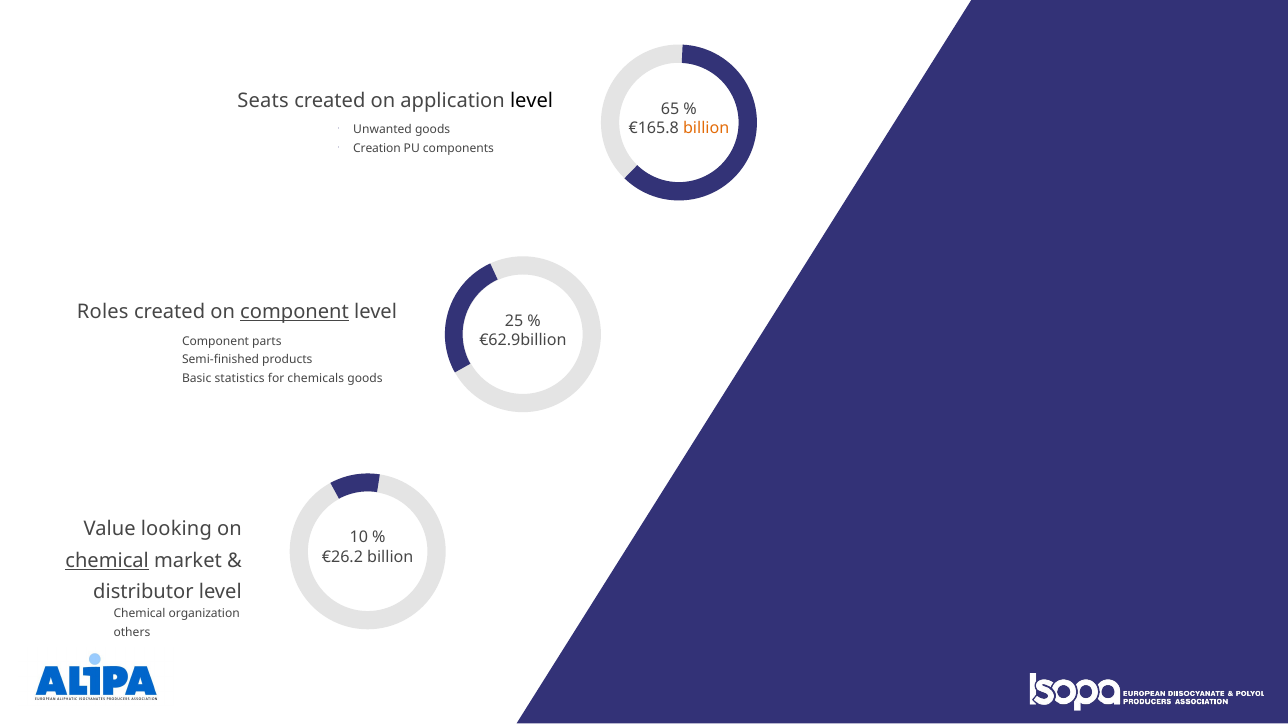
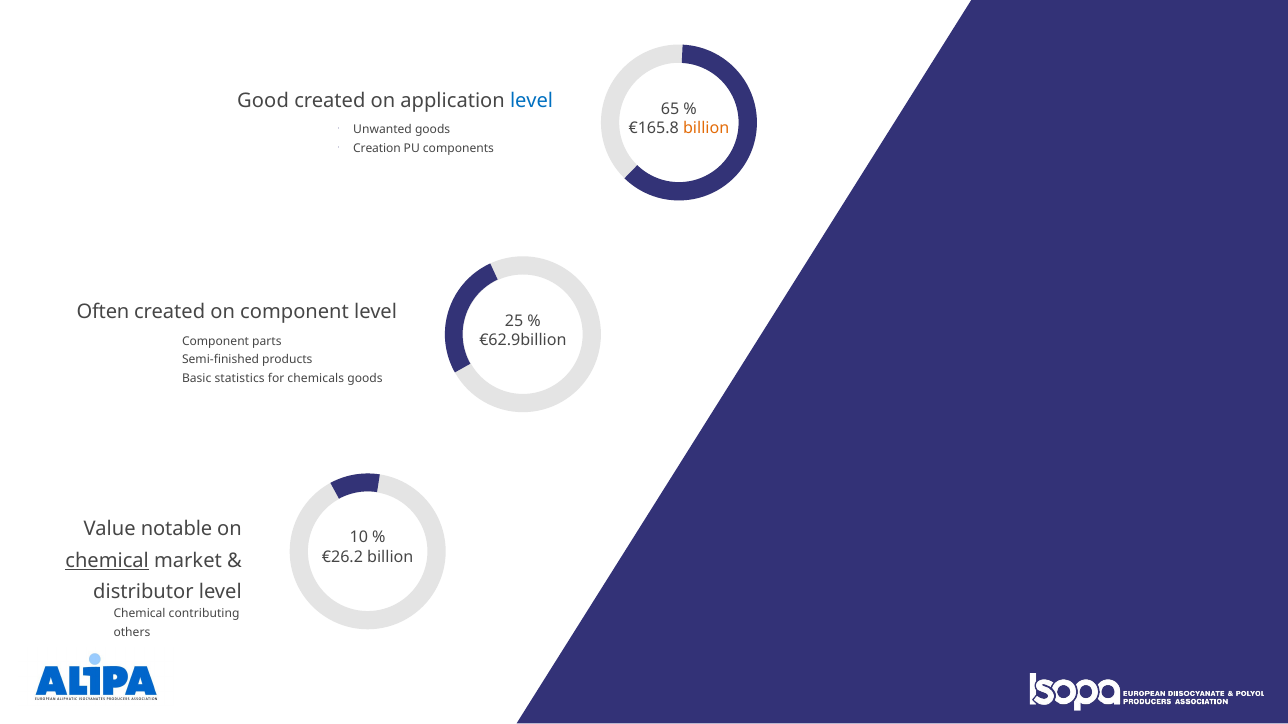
Seats: Seats -> Good
level at (532, 100) colour: black -> blue
Roles: Roles -> Often
component at (295, 312) underline: present -> none
looking: looking -> notable
organization: organization -> contributing
